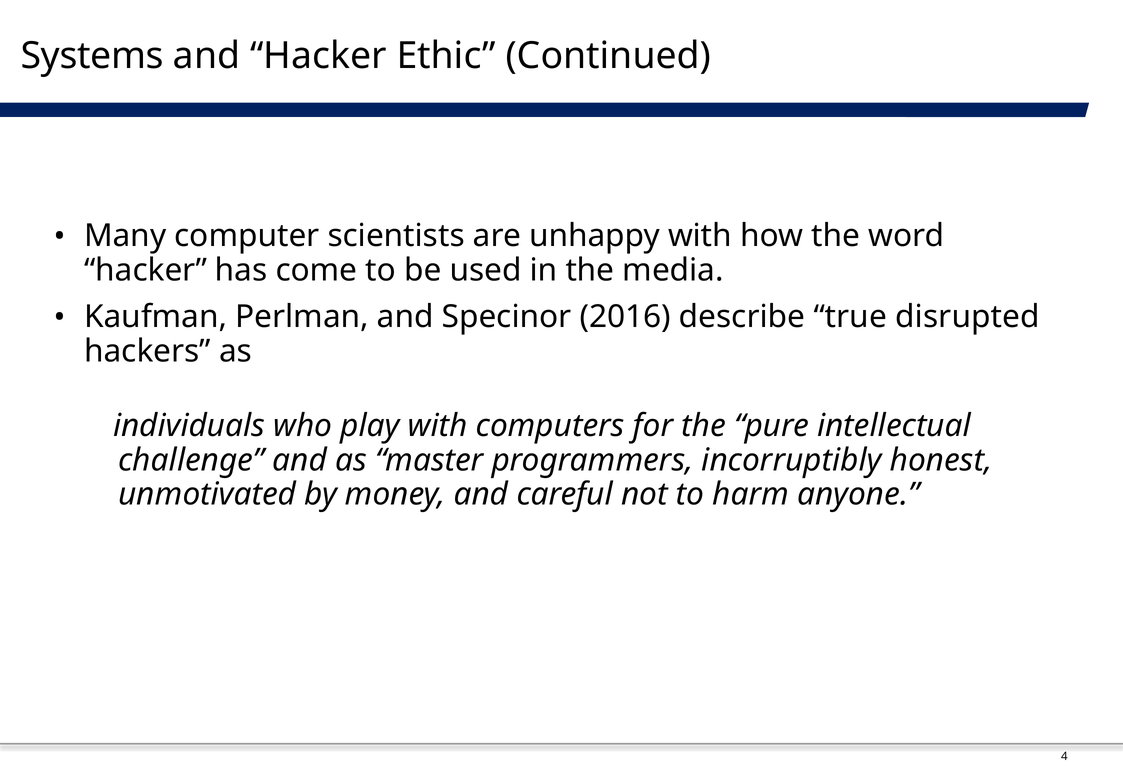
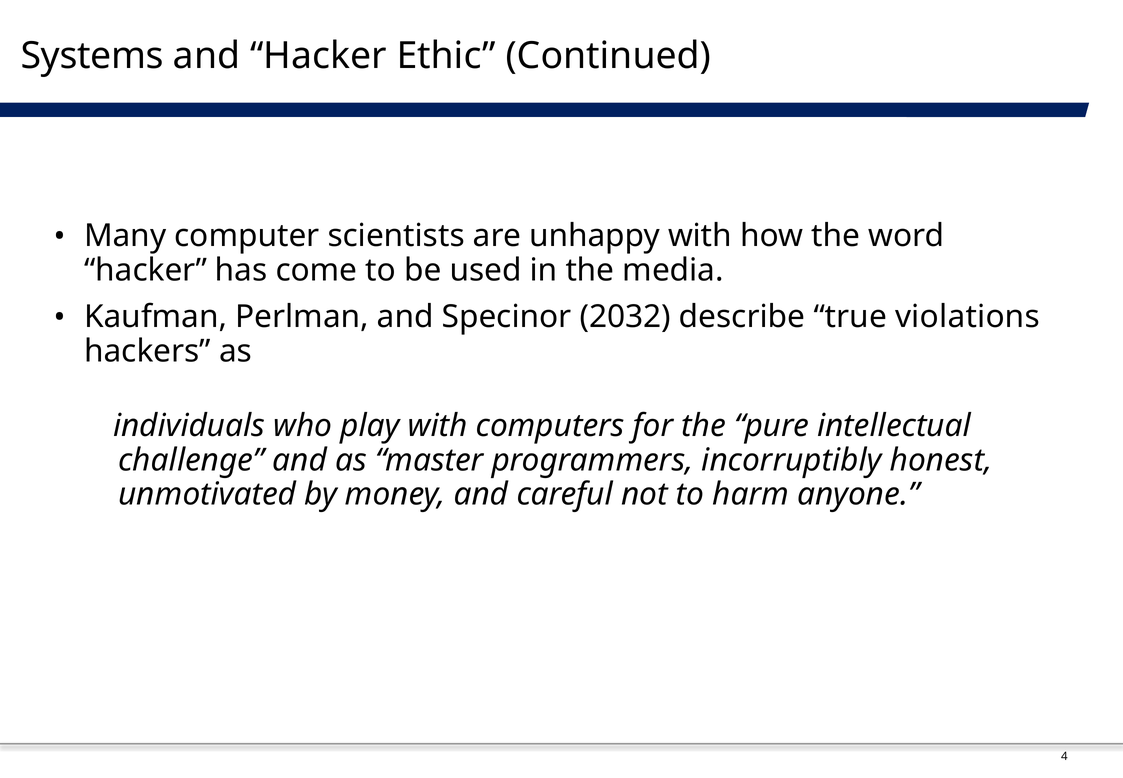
2016: 2016 -> 2032
disrupted: disrupted -> violations
